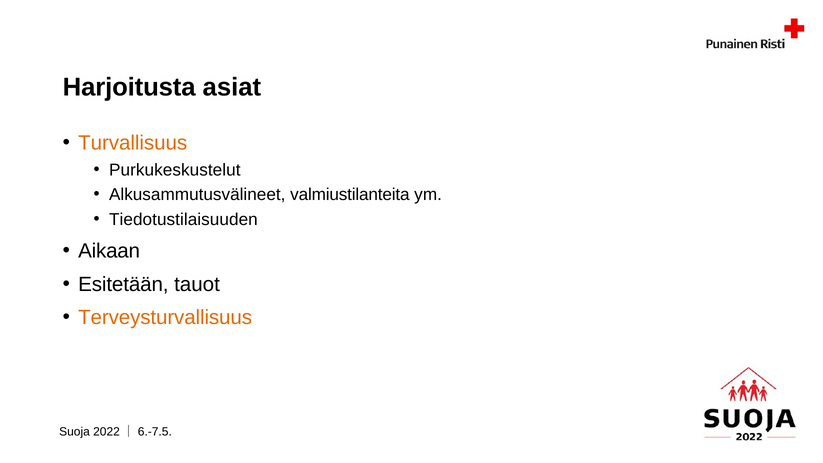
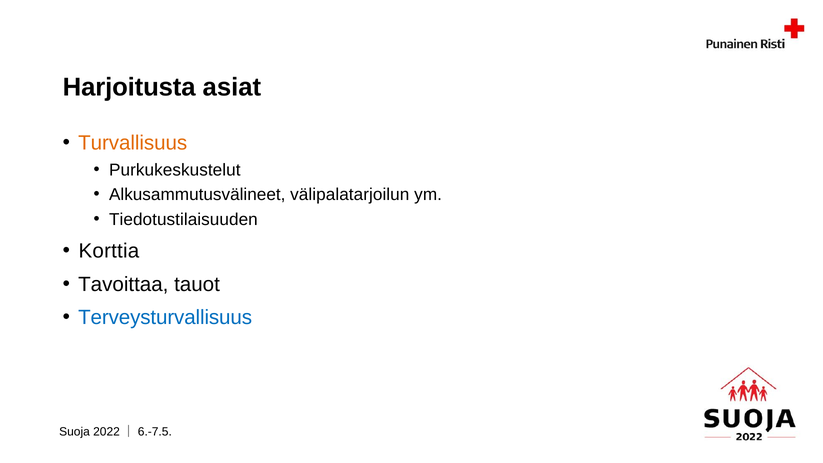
valmiustilanteita: valmiustilanteita -> välipalatarjoilun
Aikaan: Aikaan -> Korttia
Esitetään: Esitetään -> Tavoittaa
Terveysturvallisuus colour: orange -> blue
